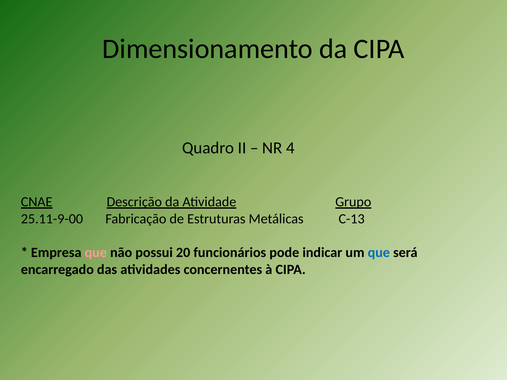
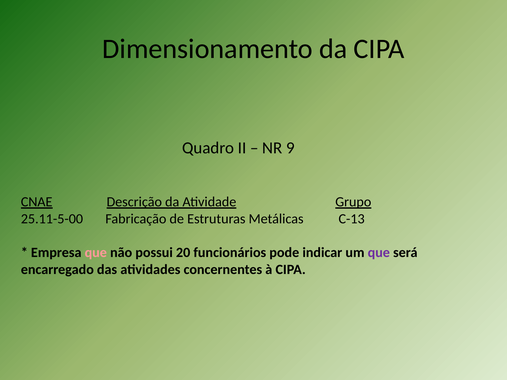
4: 4 -> 9
25.11-9-00: 25.11-9-00 -> 25.11-5-00
que at (379, 253) colour: blue -> purple
